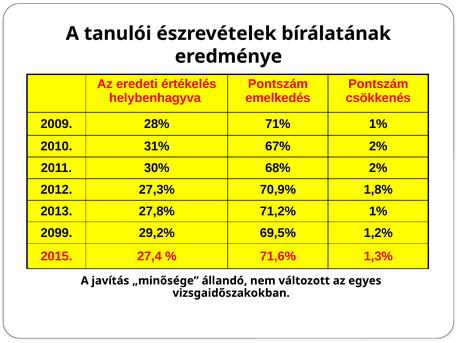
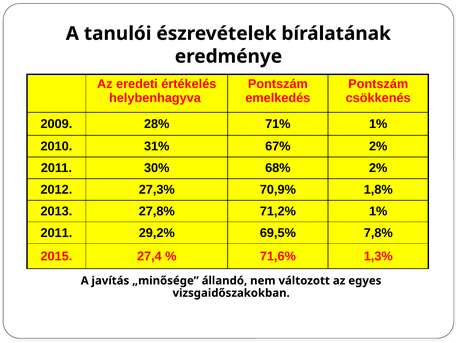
2099 at (56, 233): 2099 -> 2011
1,2%: 1,2% -> 7,8%
